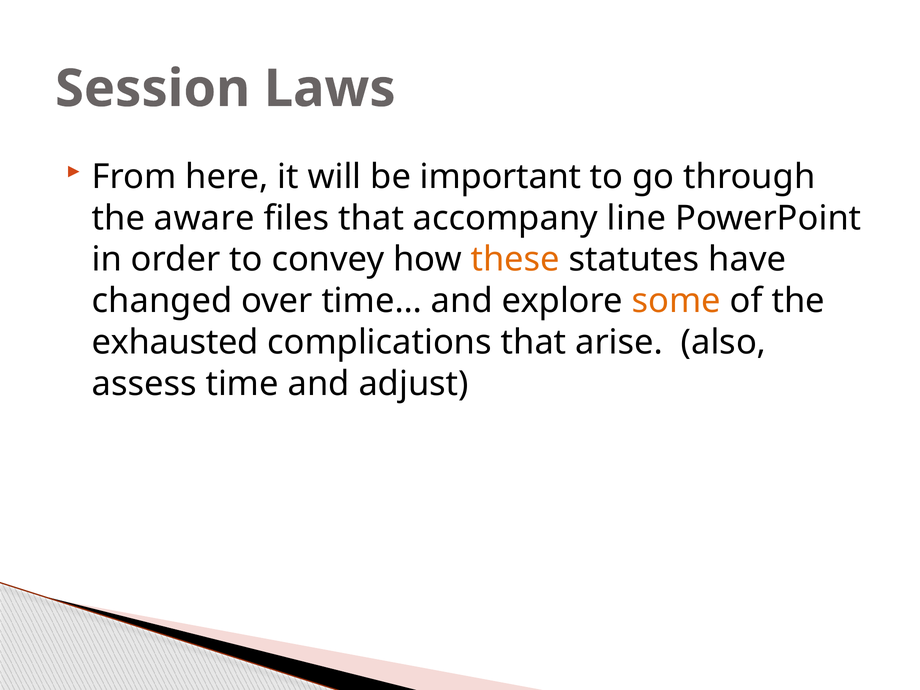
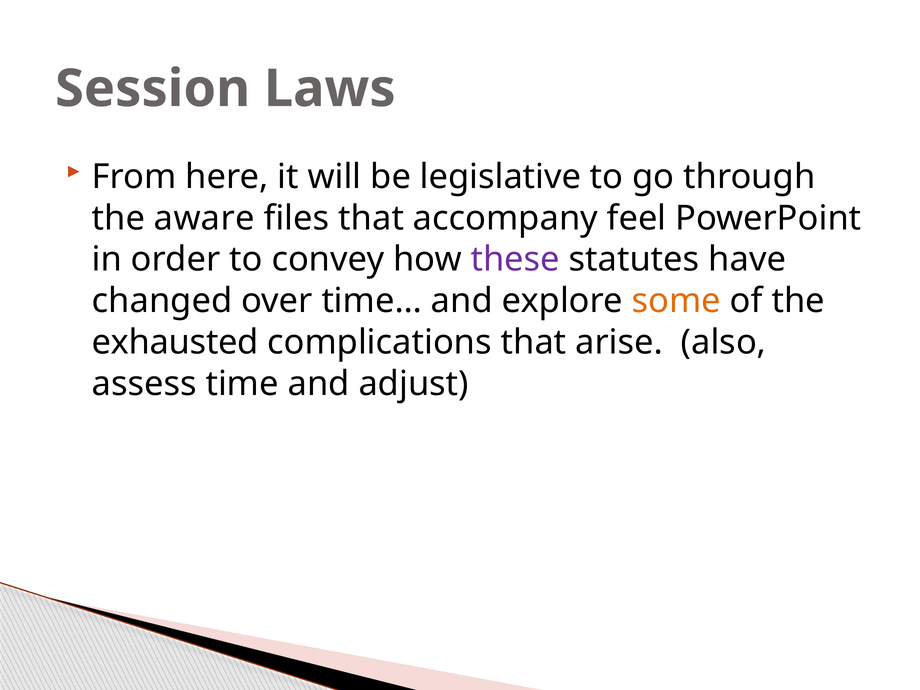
important: important -> legislative
line: line -> feel
these colour: orange -> purple
